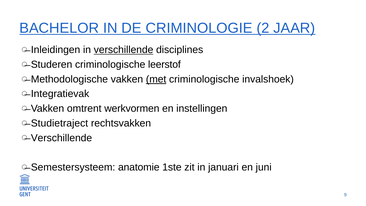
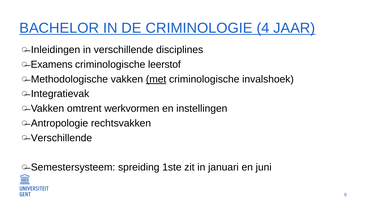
2: 2 -> 4
verschillende at (124, 50) underline: present -> none
Studeren: Studeren -> Examens
Studietraject: Studietraject -> Antropologie
anatomie: anatomie -> spreiding
